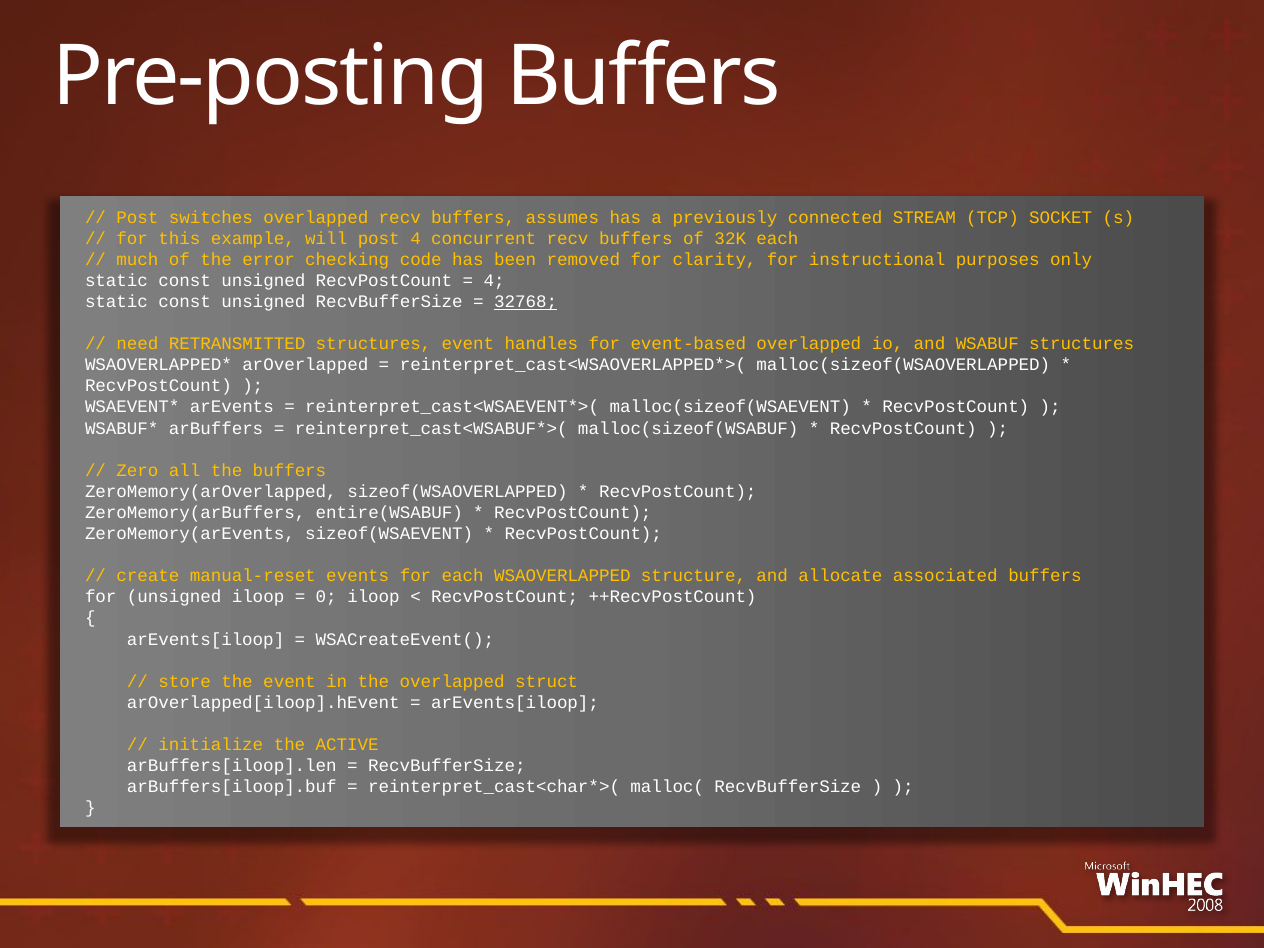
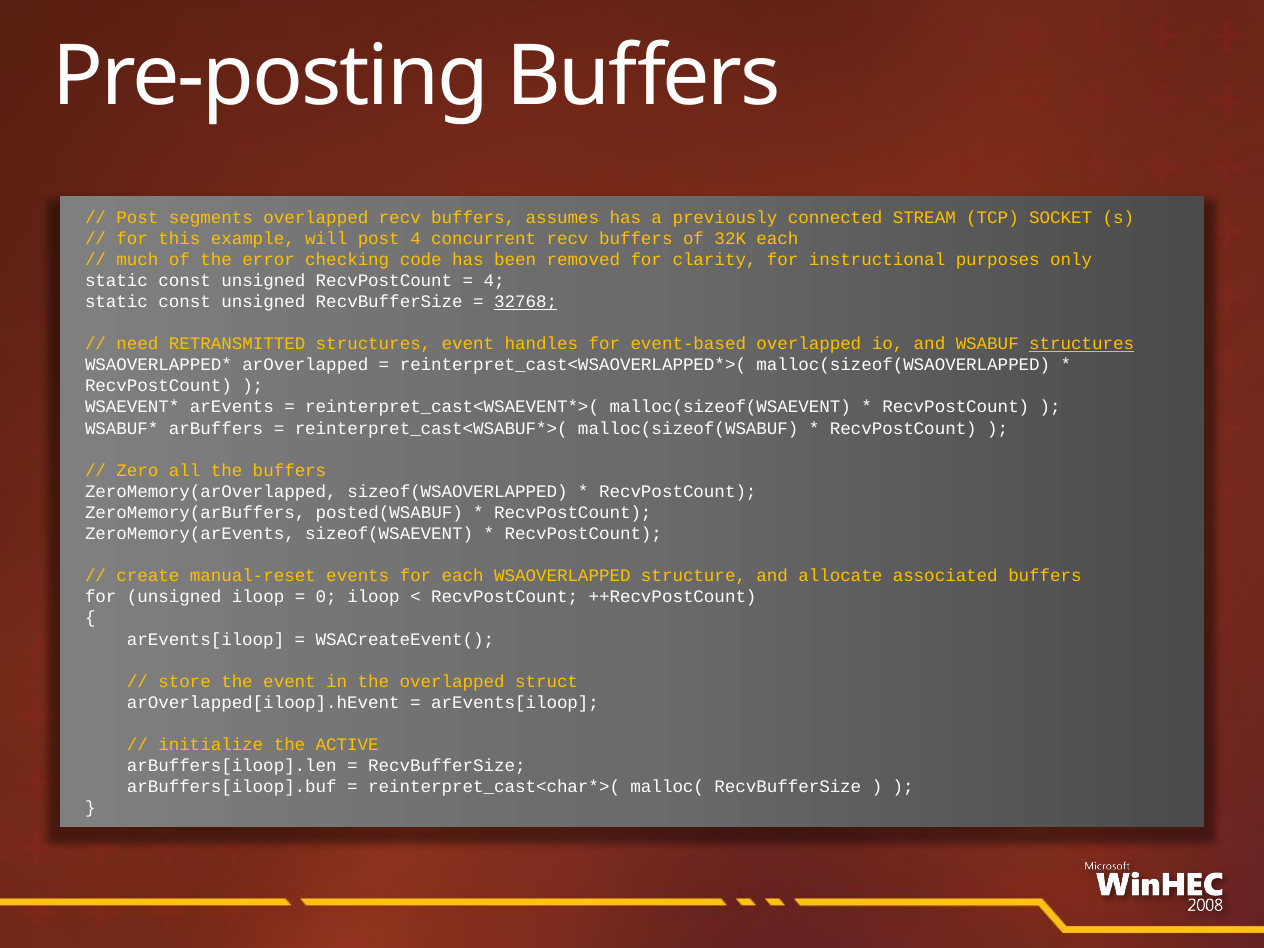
switches: switches -> segments
structures at (1082, 344) underline: none -> present
entire(WSABUF: entire(WSABUF -> posted(WSABUF
